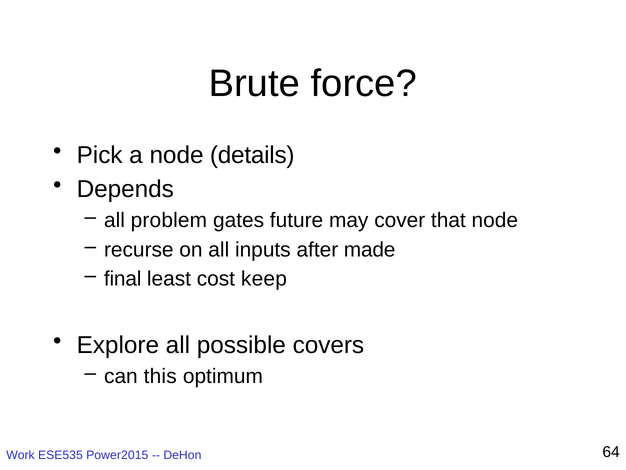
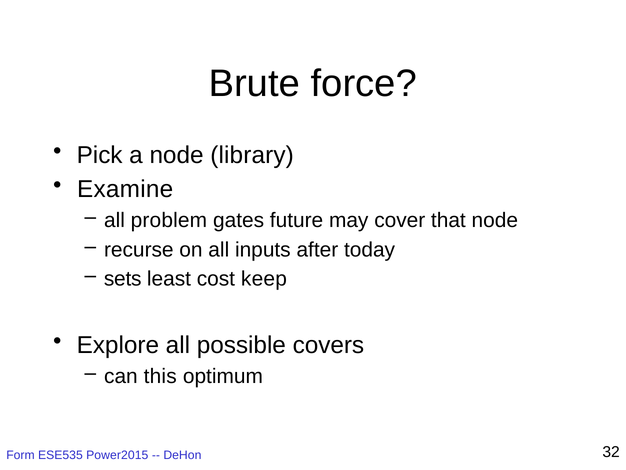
details: details -> library
Depends: Depends -> Examine
made: made -> today
final: final -> sets
Work: Work -> Form
64: 64 -> 32
